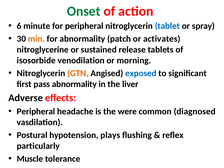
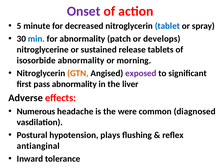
Onset colour: green -> purple
6: 6 -> 5
for peripheral: peripheral -> decreased
min colour: orange -> blue
activates: activates -> develops
isosorbide venodilation: venodilation -> abnormality
exposed colour: blue -> purple
Peripheral at (36, 111): Peripheral -> Numerous
particularly: particularly -> antianginal
Muscle: Muscle -> Inward
